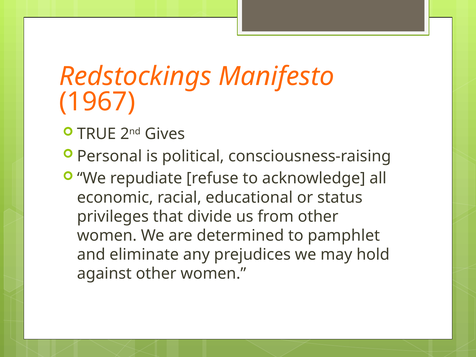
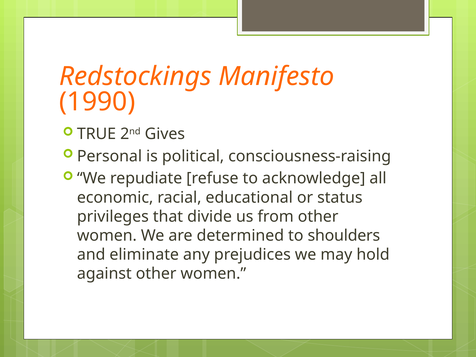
1967: 1967 -> 1990
pamphlet: pamphlet -> shoulders
